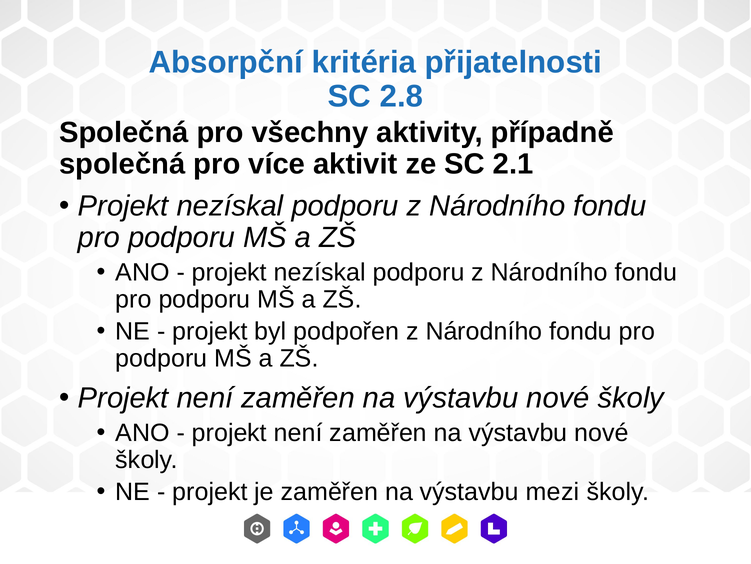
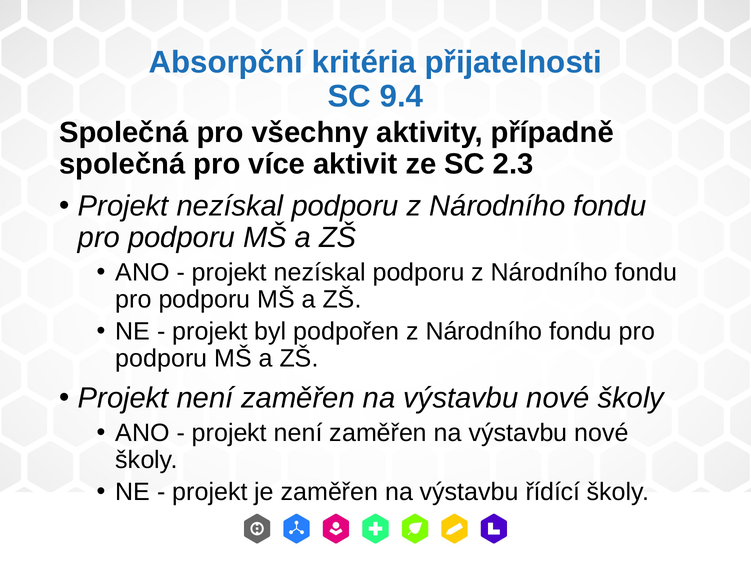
2.8: 2.8 -> 9.4
2.1: 2.1 -> 2.3
mezi: mezi -> řídící
